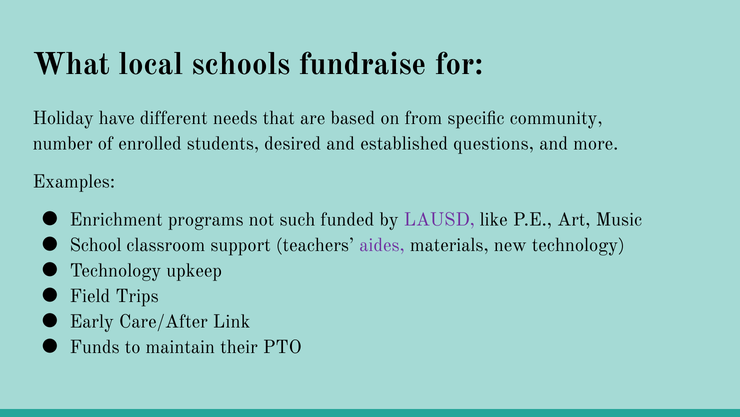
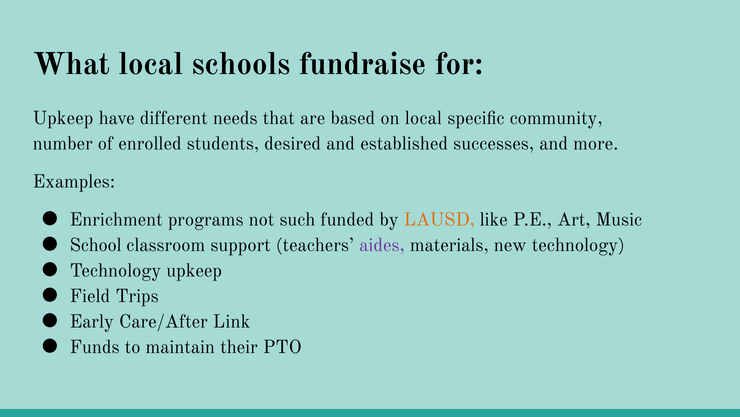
Holiday at (63, 118): Holiday -> Upkeep
on from: from -> local
questions: questions -> successes
LAUSD colour: purple -> orange
